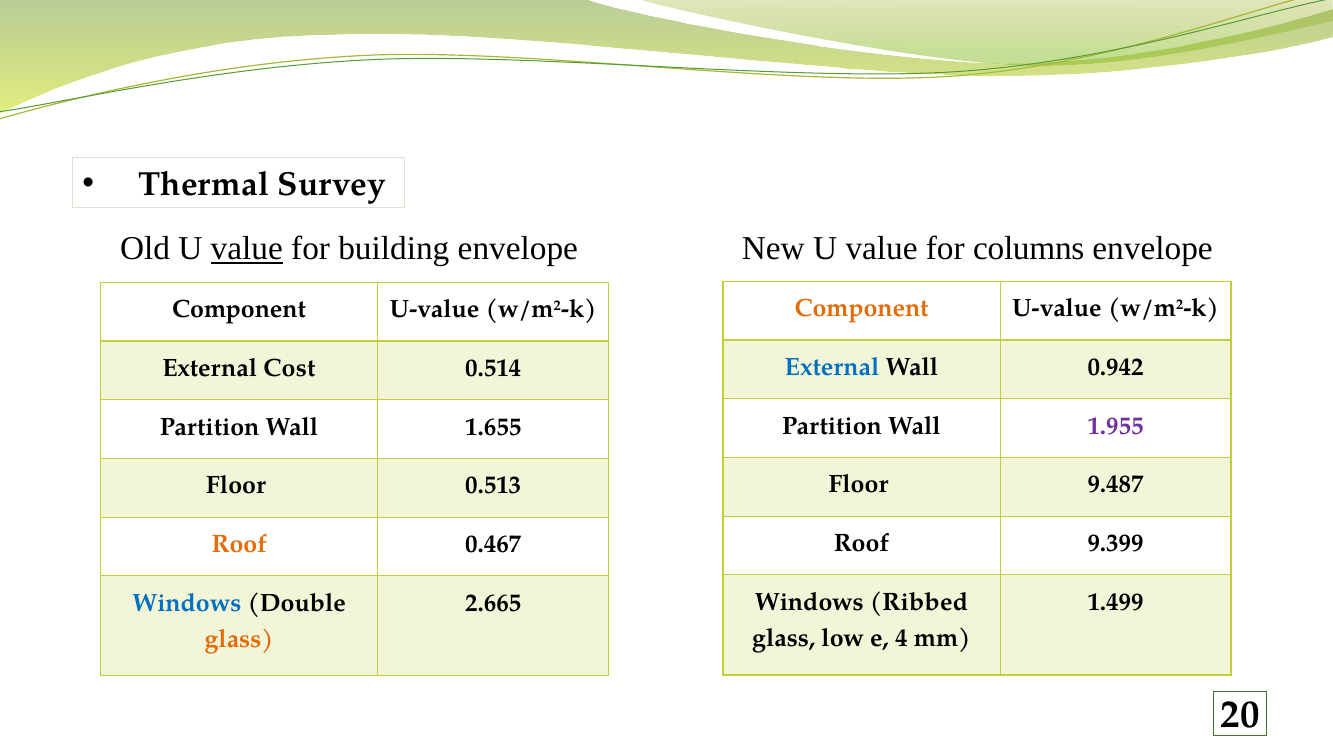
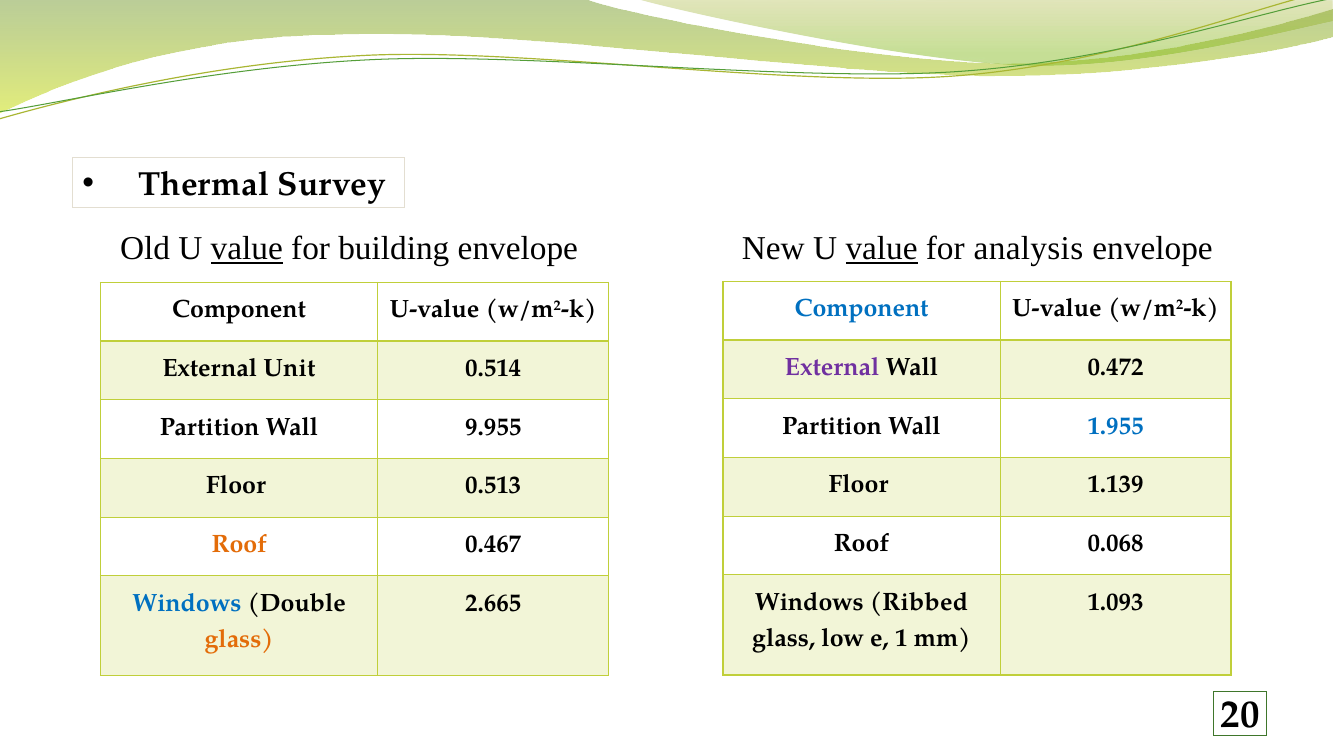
value at (882, 249) underline: none -> present
columns: columns -> analysis
Component at (862, 308) colour: orange -> blue
External at (832, 367) colour: blue -> purple
0.942: 0.942 -> 0.472
Cost: Cost -> Unit
1.955 colour: purple -> blue
1.655: 1.655 -> 9.955
9.487: 9.487 -> 1.139
9.399: 9.399 -> 0.068
1.499: 1.499 -> 1.093
4: 4 -> 1
